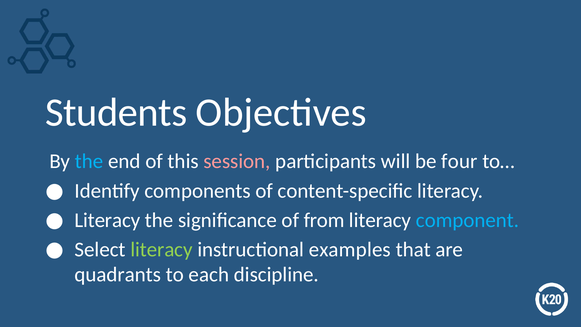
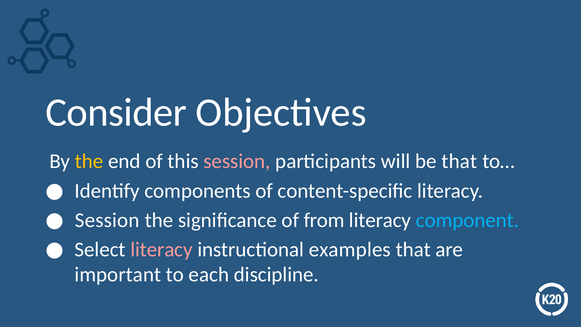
Students: Students -> Consider
the at (89, 161) colour: light blue -> yellow
be four: four -> that
Literacy at (107, 220): Literacy -> Session
literacy at (161, 249) colour: light green -> pink
quadrants: quadrants -> important
